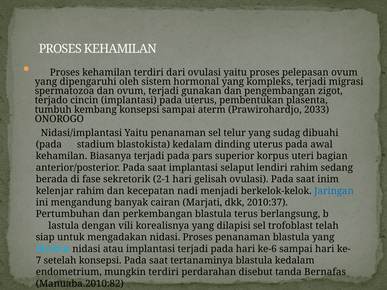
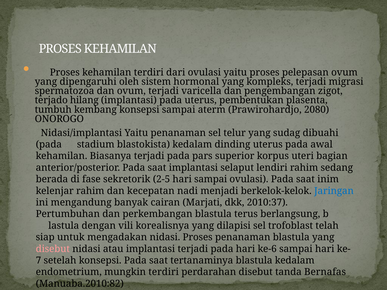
gunakan: gunakan -> varicella
cincin: cincin -> hilang
2033: 2033 -> 2080
2-1: 2-1 -> 2-5
hari gelisah: gelisah -> sampai
disebut at (53, 249) colour: light blue -> pink
